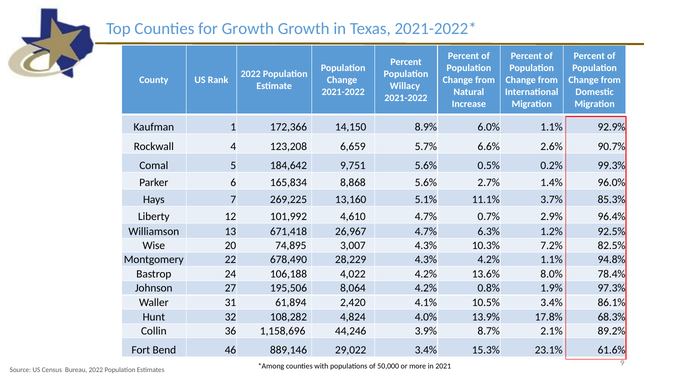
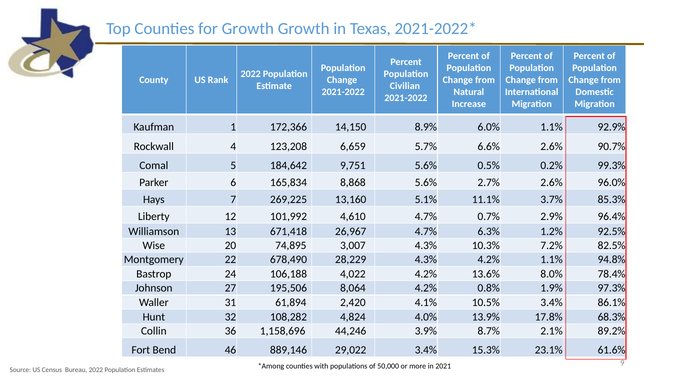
Willacy: Willacy -> Civilian
2.7% 1.4%: 1.4% -> 2.6%
